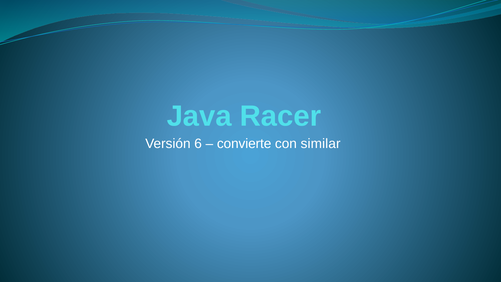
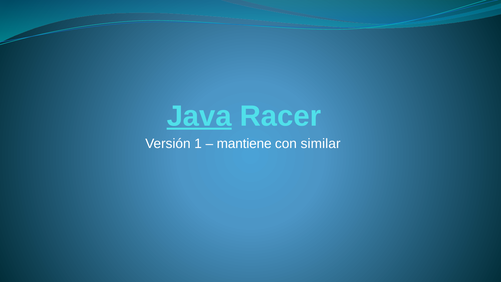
Java underline: none -> present
6: 6 -> 1
convierte: convierte -> mantiene
